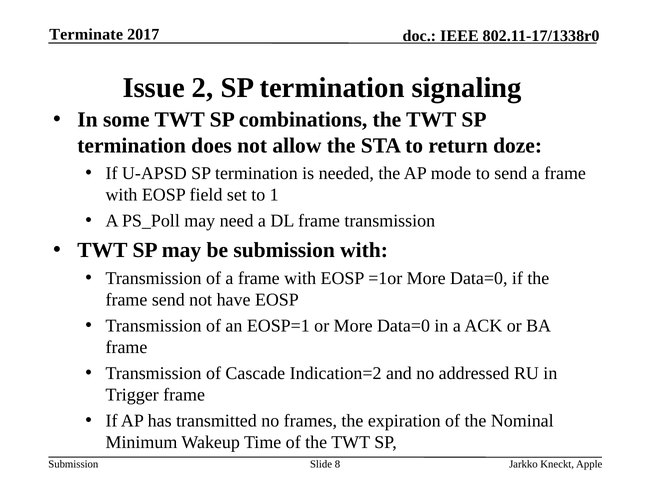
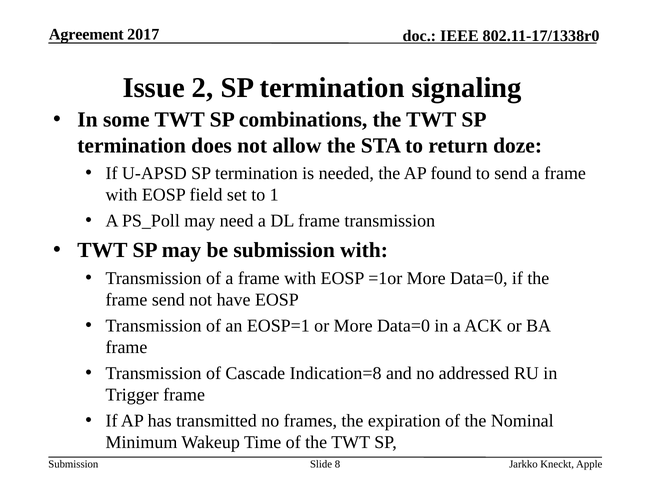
Terminate: Terminate -> Agreement
mode: mode -> found
Indication=2: Indication=2 -> Indication=8
